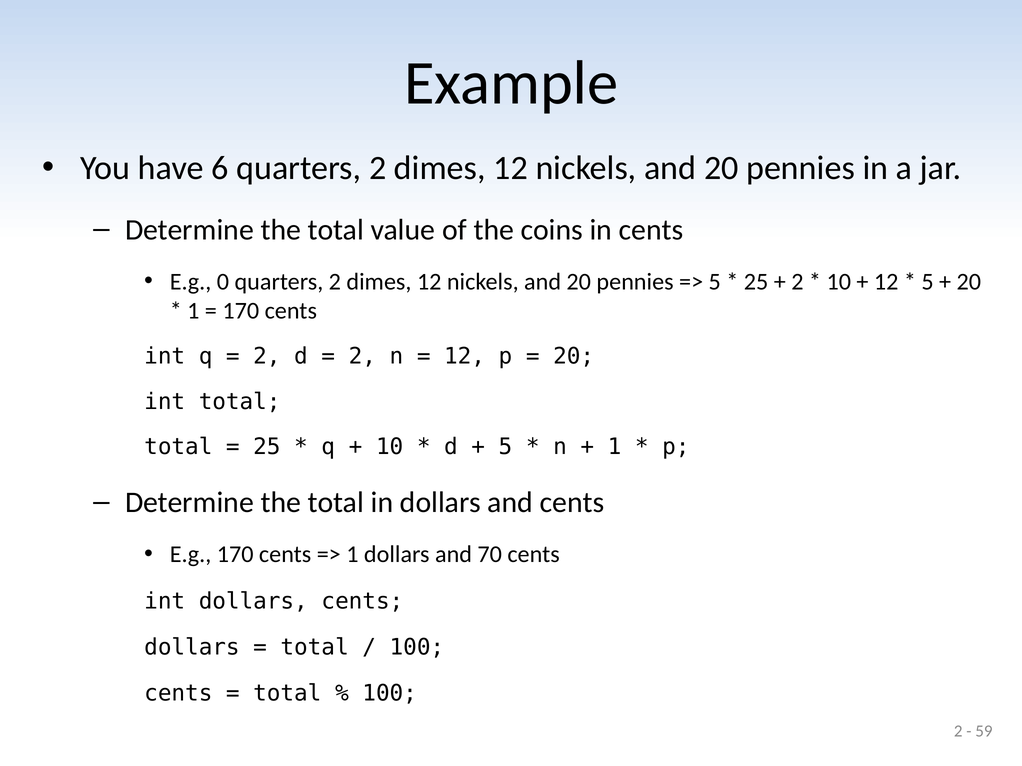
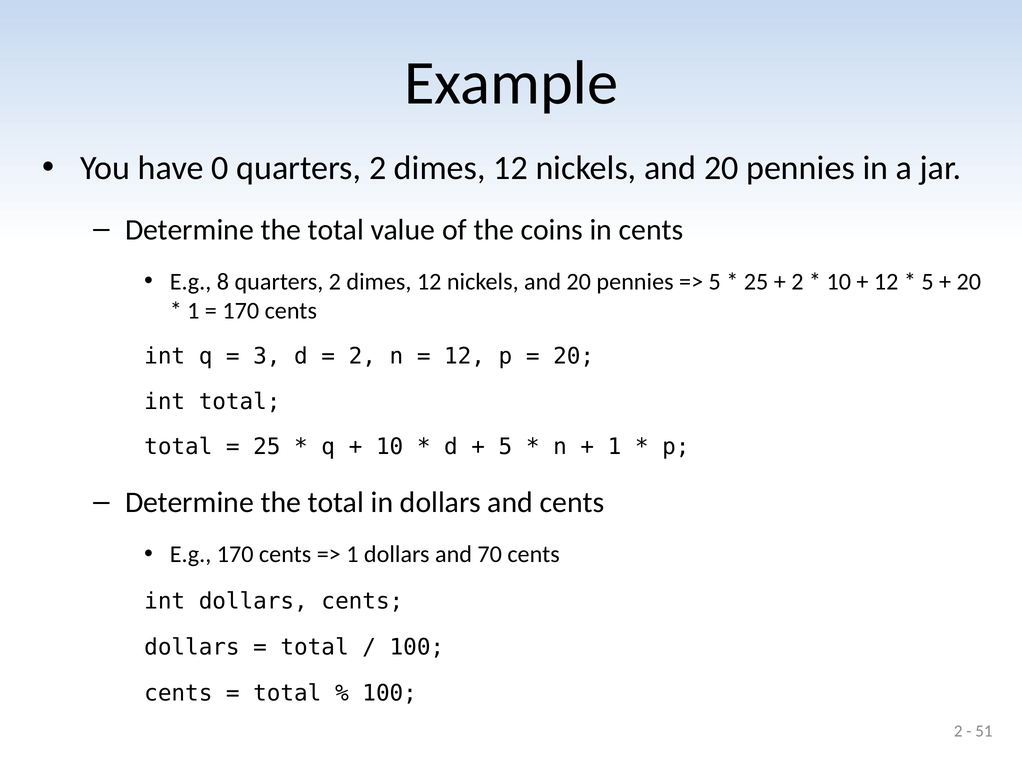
6: 6 -> 0
0: 0 -> 8
2 at (267, 357): 2 -> 3
59: 59 -> 51
